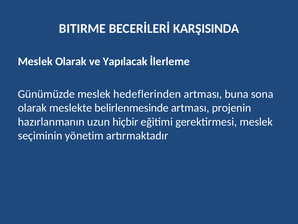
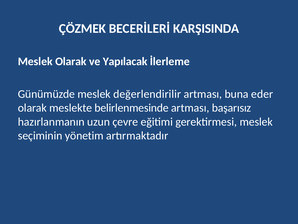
BITIRME: BITIRME -> ÇÖZMEK
hedeflerinden: hedeflerinden -> değerlendirilir
sona: sona -> eder
projenin: projenin -> başarısız
hiçbir: hiçbir -> çevre
